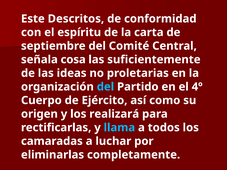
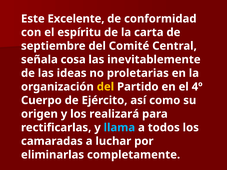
Descritos: Descritos -> Excelente
suficientemente: suficientemente -> inevitablemente
del at (105, 87) colour: light blue -> yellow
